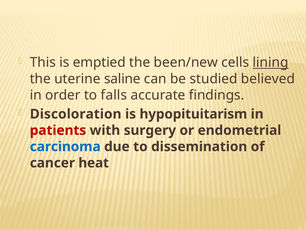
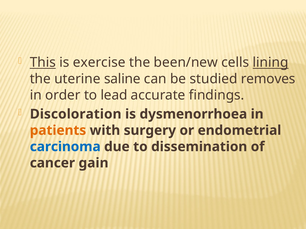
This underline: none -> present
emptied: emptied -> exercise
believed: believed -> removes
falls: falls -> lead
hypopituitarism: hypopituitarism -> dysmenorrhoea
patients colour: red -> orange
heat: heat -> gain
